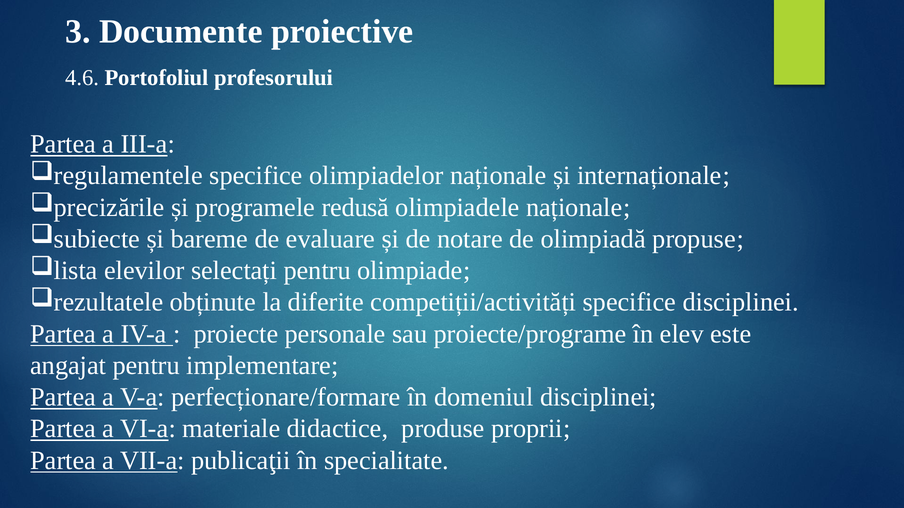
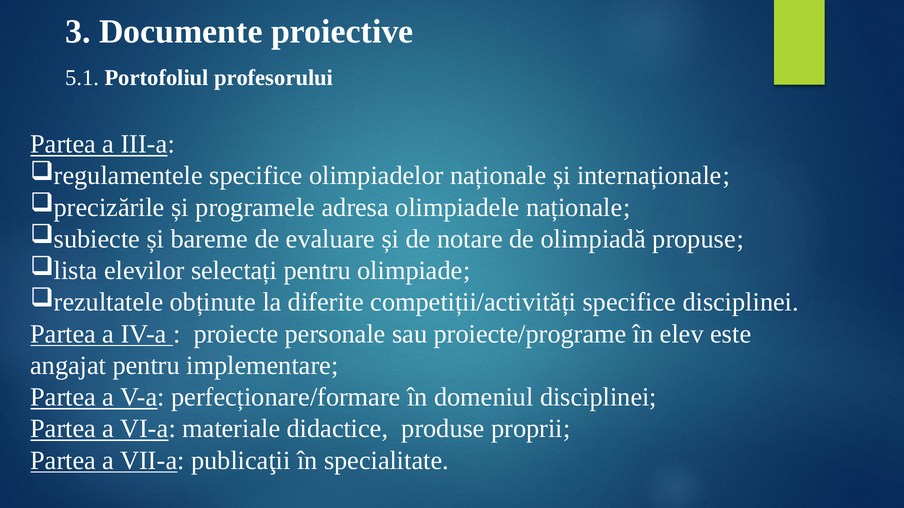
4.6: 4.6 -> 5.1
redusă: redusă -> adresa
